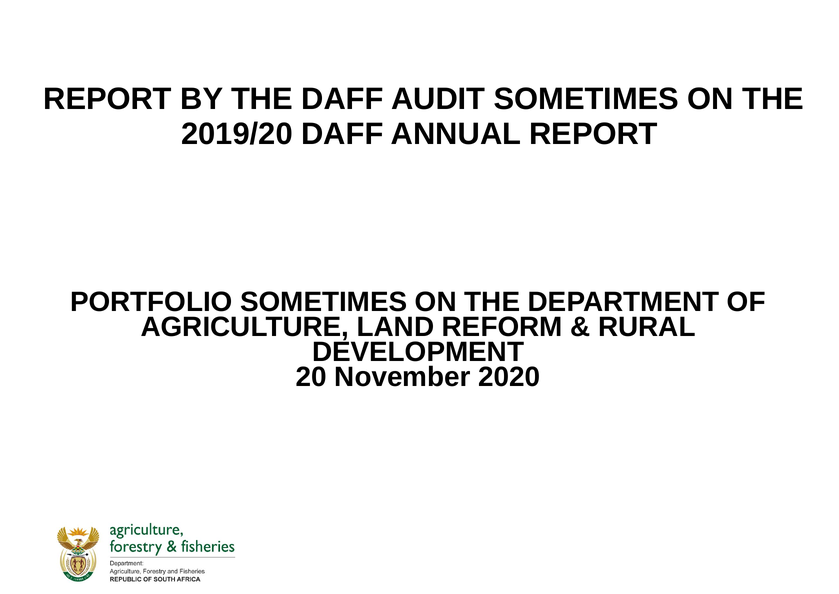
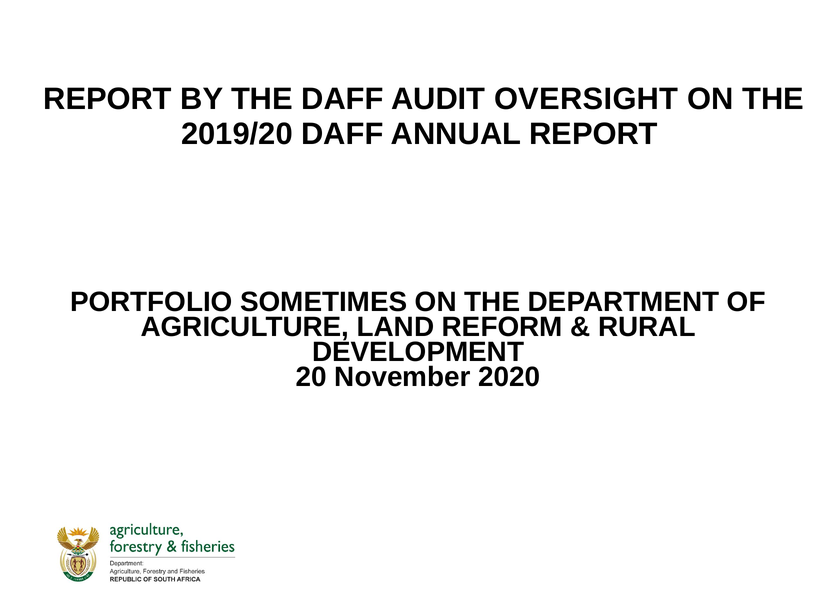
AUDIT SOMETIMES: SOMETIMES -> OVERSIGHT
